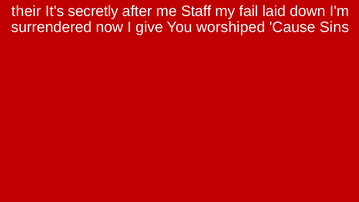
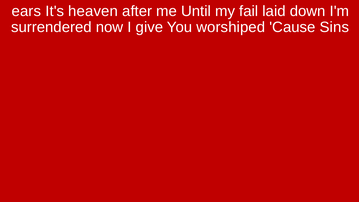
their: their -> ears
secretly: secretly -> heaven
Staff: Staff -> Until
